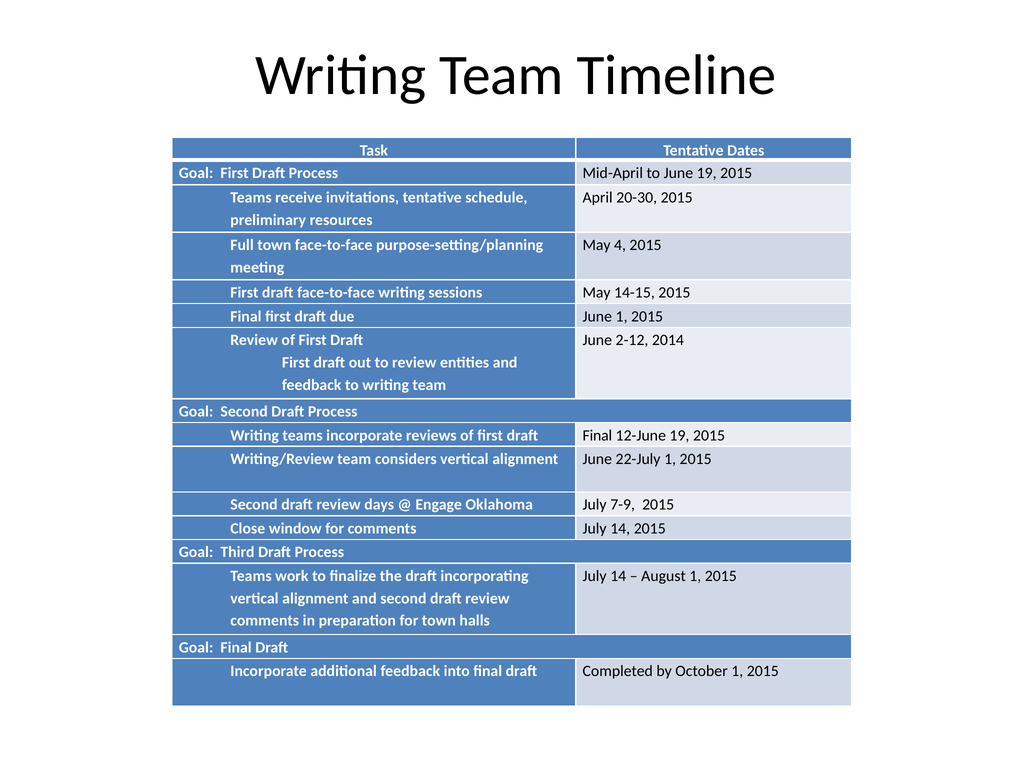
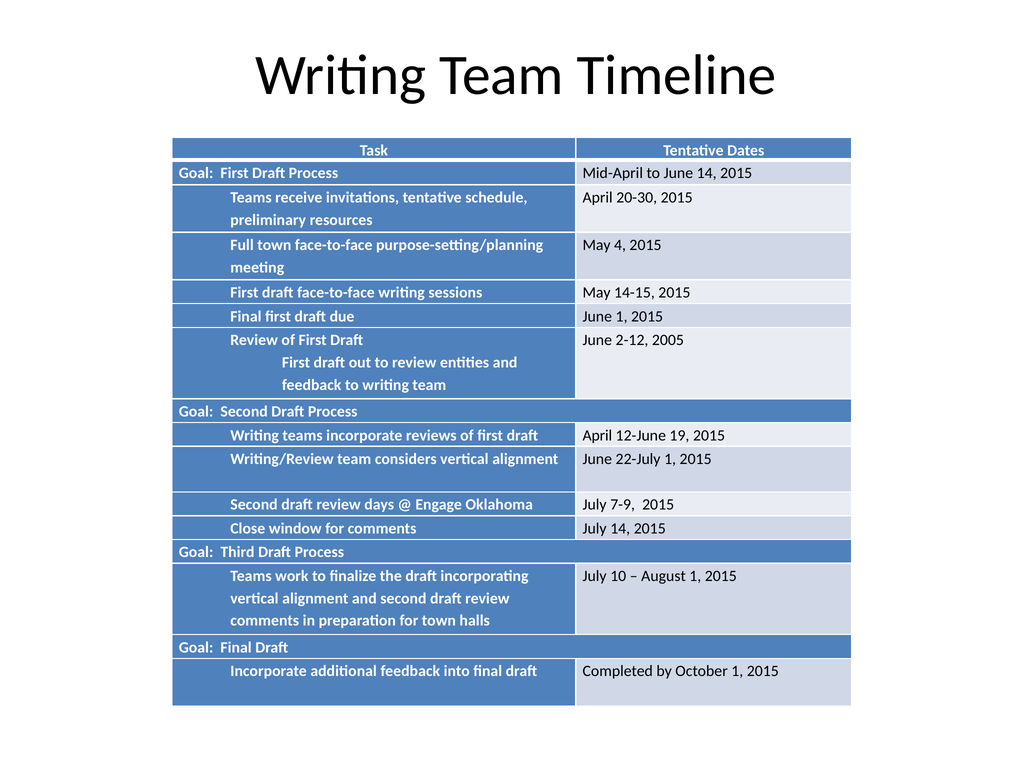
June 19: 19 -> 14
2014: 2014 -> 2005
draft Final: Final -> April
14 at (618, 576): 14 -> 10
